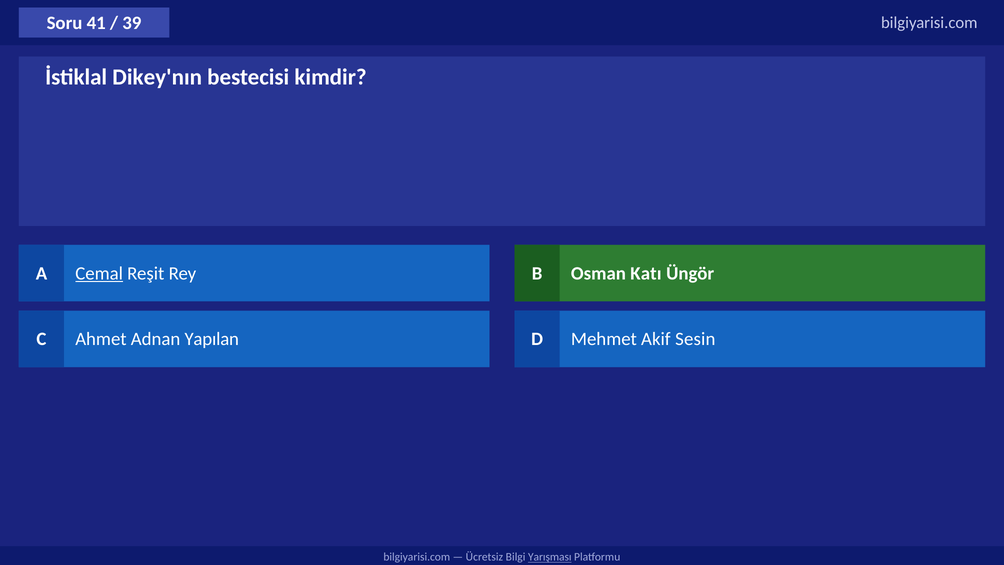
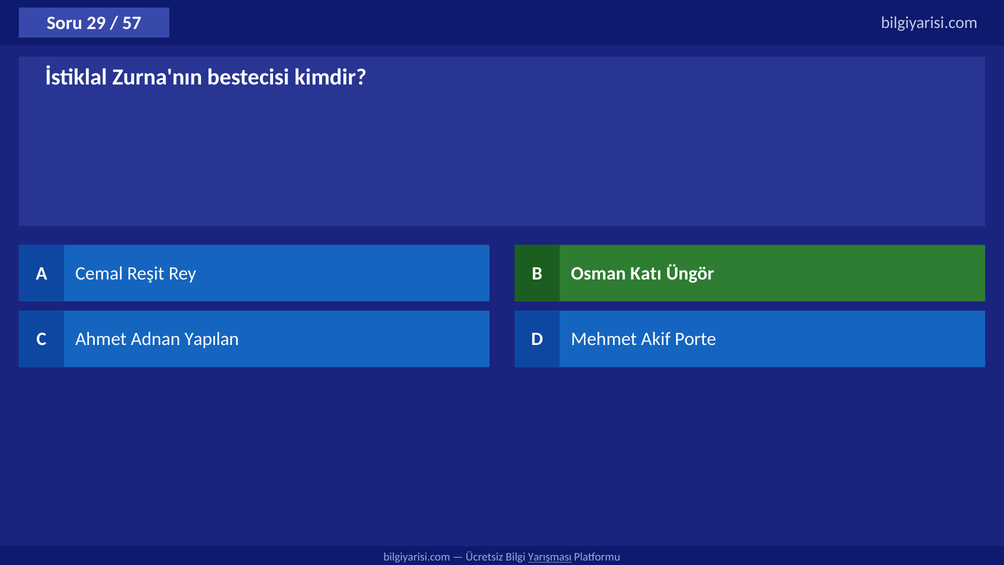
41: 41 -> 29
39: 39 -> 57
Dikey'nın: Dikey'nın -> Zurna'nın
Cemal underline: present -> none
Sesin: Sesin -> Porte
